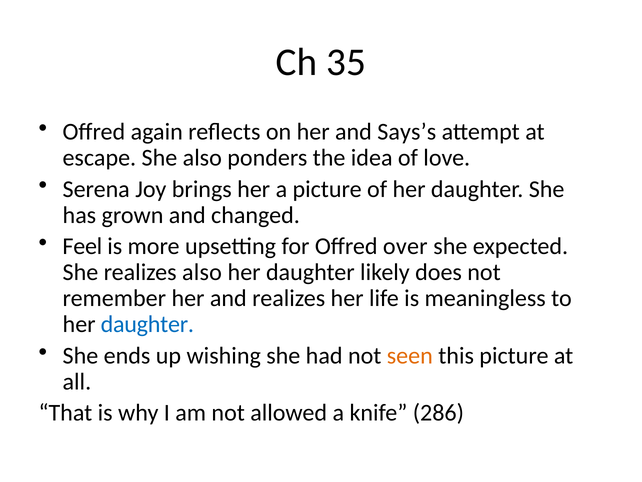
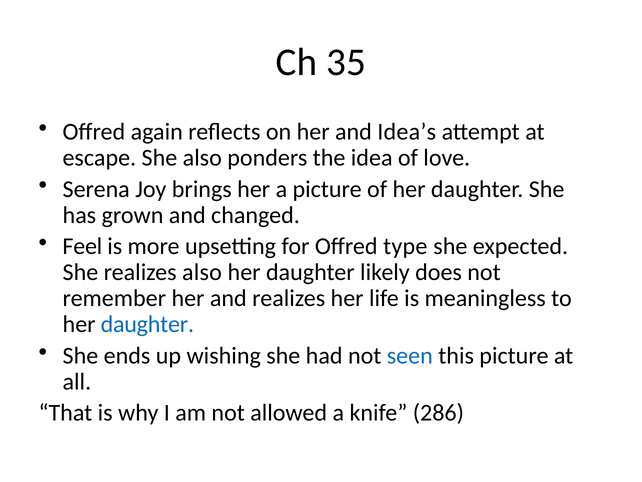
Says’s: Says’s -> Idea’s
over: over -> type
seen colour: orange -> blue
